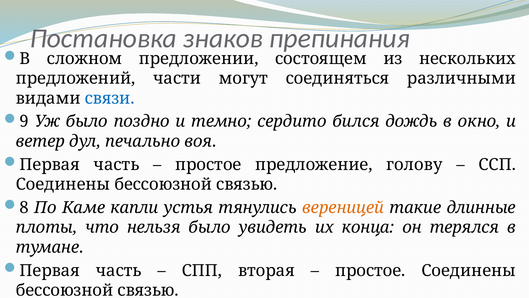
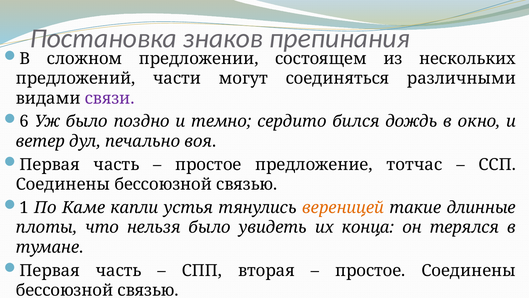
связи colour: blue -> purple
9: 9 -> 6
голову: голову -> тотчас
8: 8 -> 1
